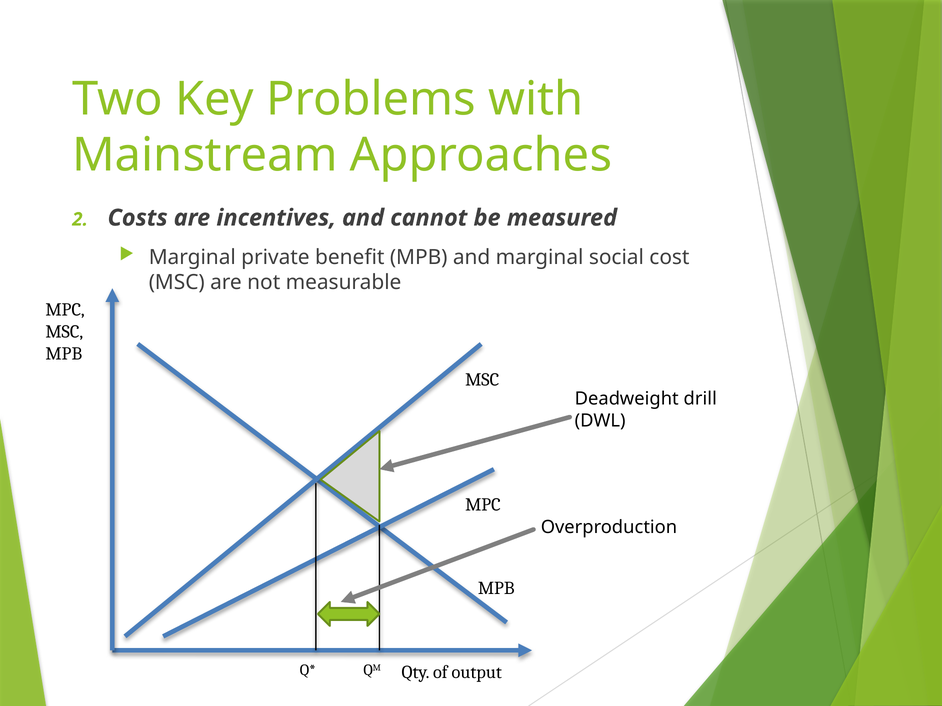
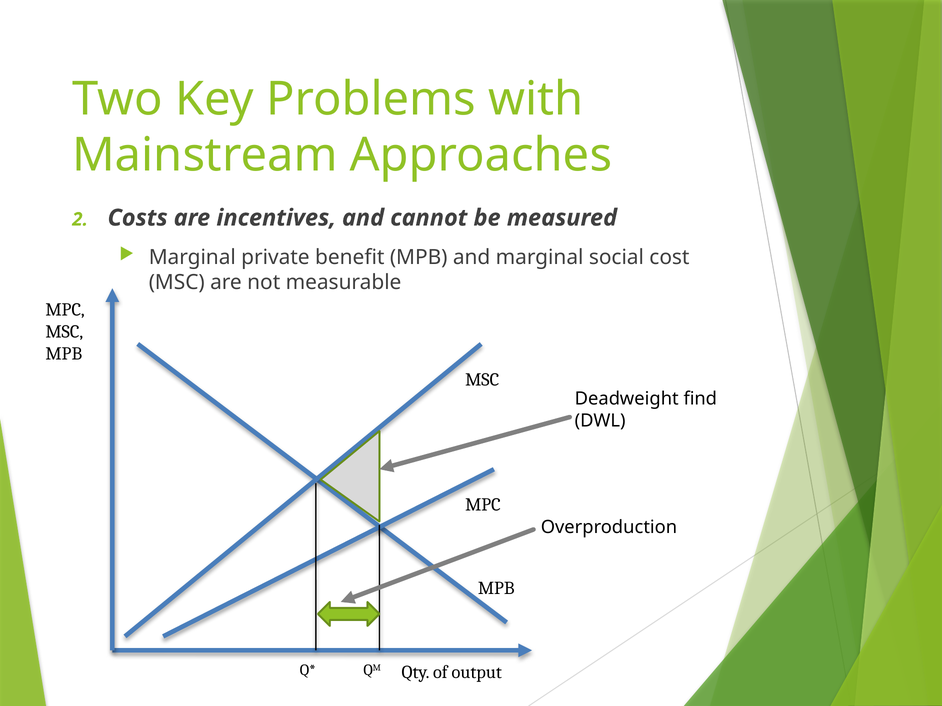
drill: drill -> find
